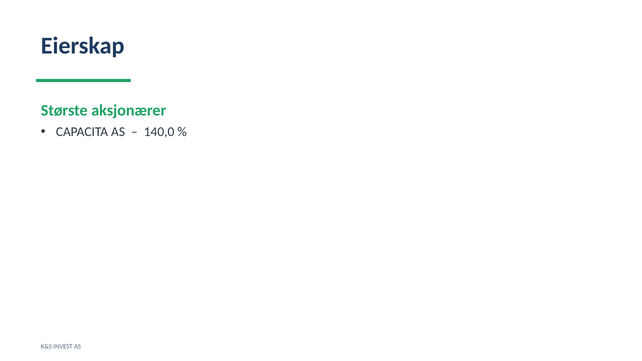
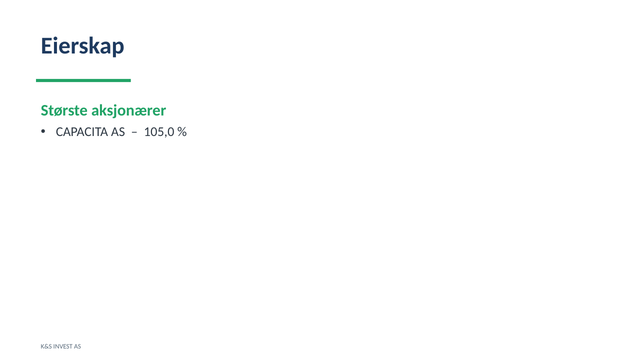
140,0: 140,0 -> 105,0
